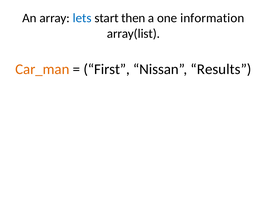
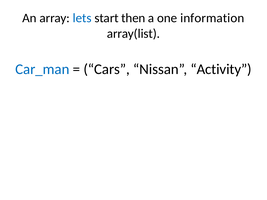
Car_man colour: orange -> blue
First: First -> Cars
Results: Results -> Activity
